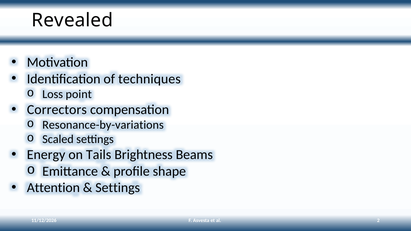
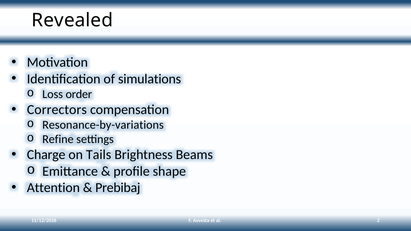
techniques: techniques -> simulations
point: point -> order
Scaled: Scaled -> Refine
Energy: Energy -> Charge
Settings at (118, 188): Settings -> Prebibaj
